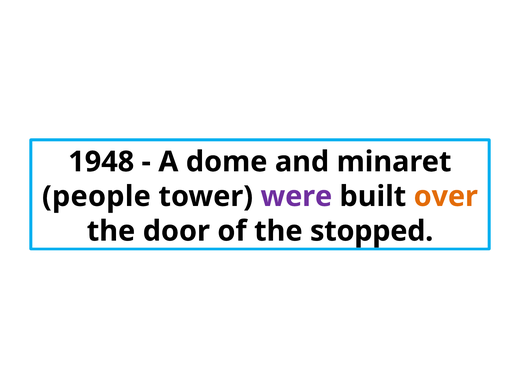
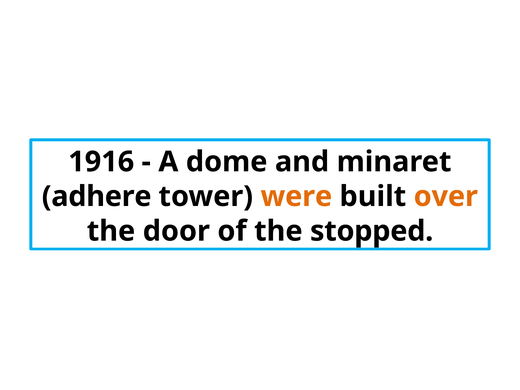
1948: 1948 -> 1916
people: people -> adhere
were colour: purple -> orange
